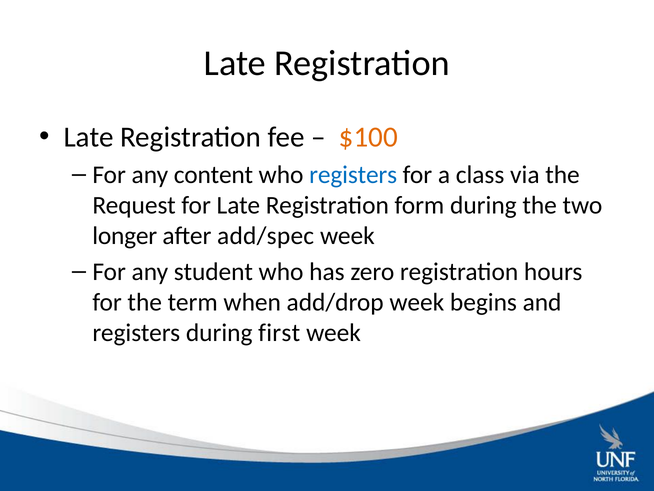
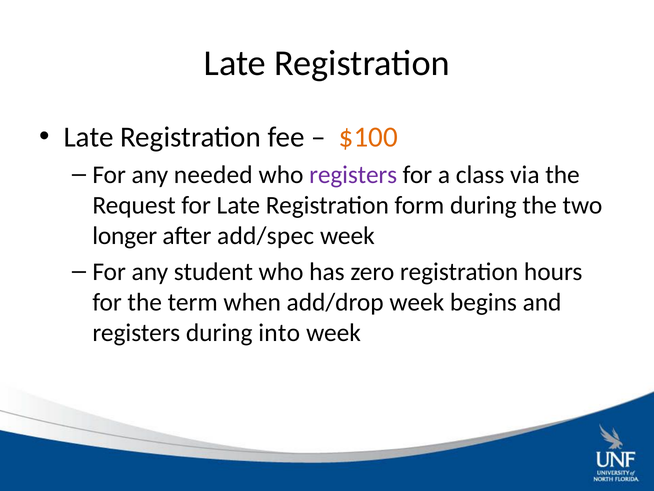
content: content -> needed
registers at (353, 175) colour: blue -> purple
first: first -> into
